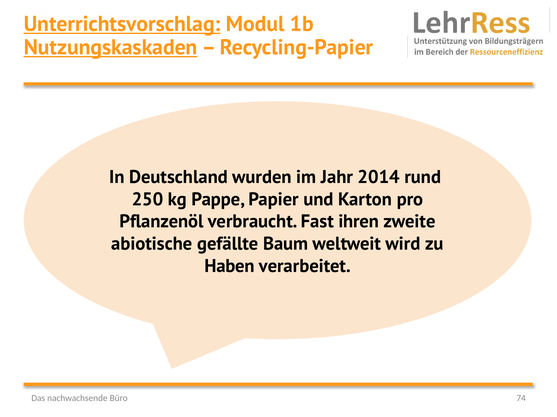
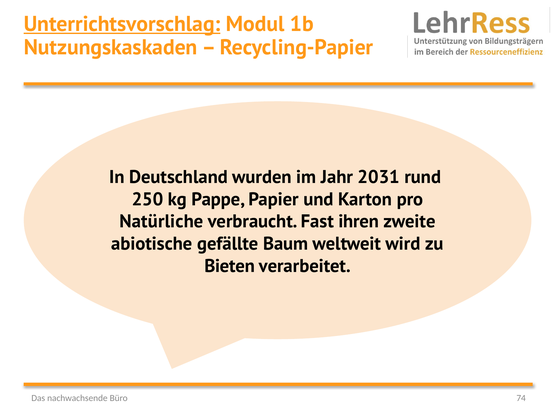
Nutzungskaskaden underline: present -> none
2014: 2014 -> 2031
Pflanzenöl: Pflanzenöl -> Natürliche
Haben: Haben -> Bieten
